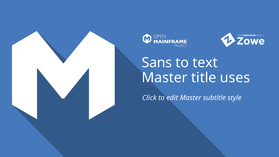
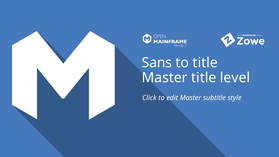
to text: text -> title
uses: uses -> level
